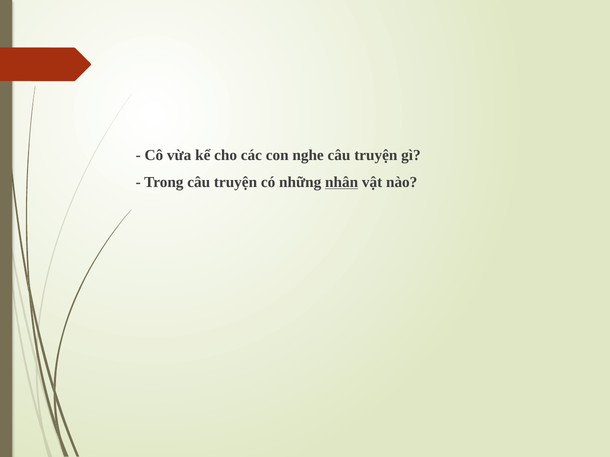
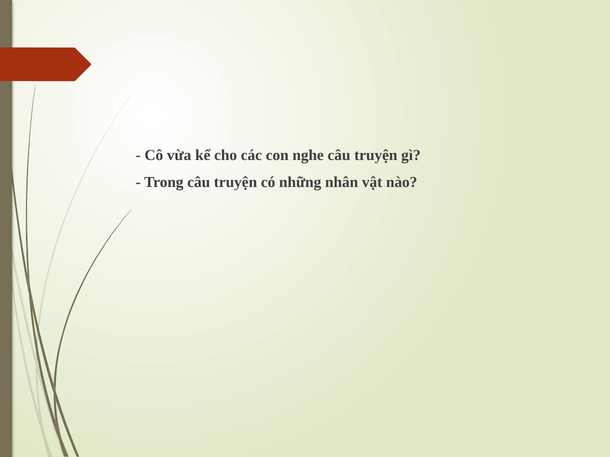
nhân underline: present -> none
